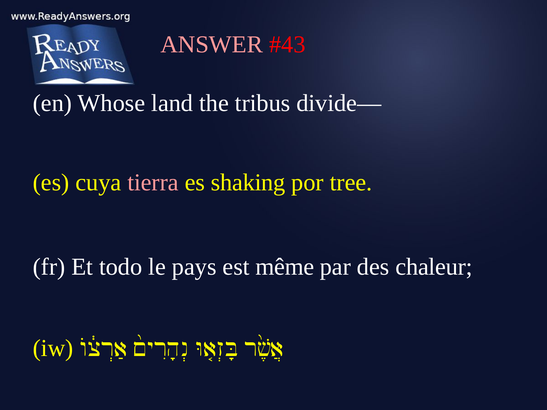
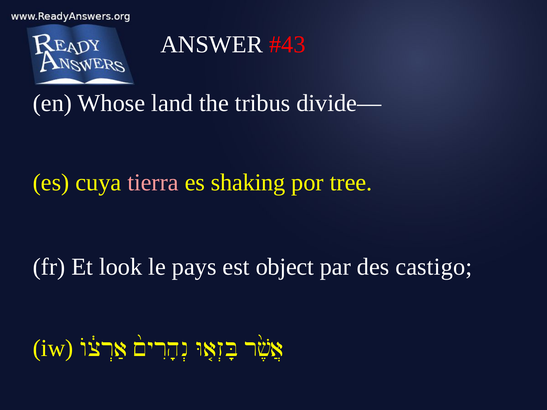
ANSWER colour: pink -> white
todo: todo -> look
même: même -> object
chaleur: chaleur -> castigo
